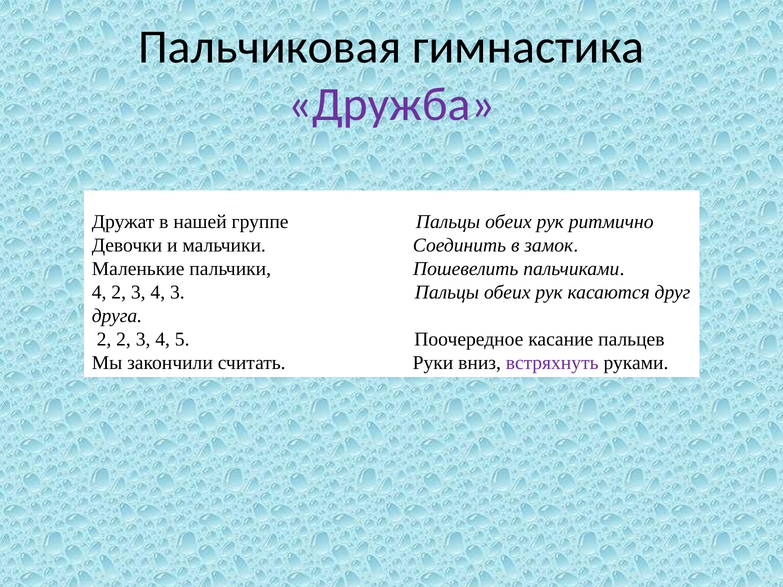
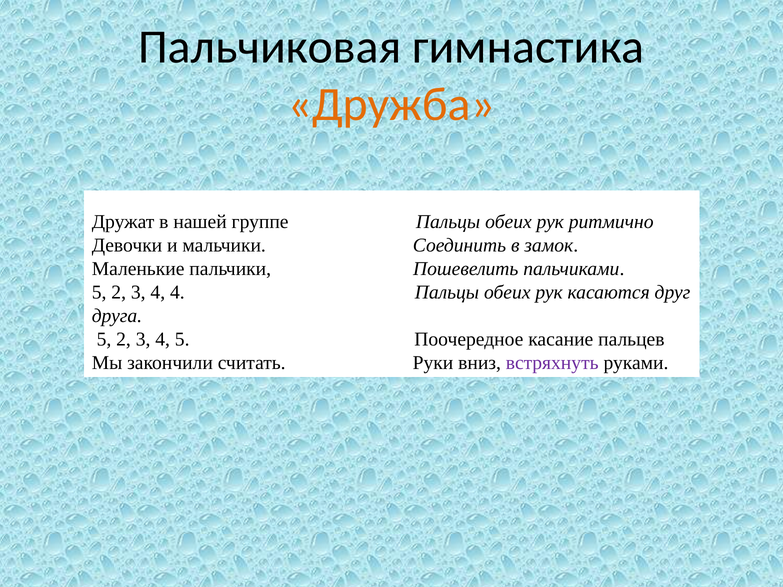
Дружба colour: purple -> orange
4 at (99, 292): 4 -> 5
4 3: 3 -> 4
2 at (104, 339): 2 -> 5
